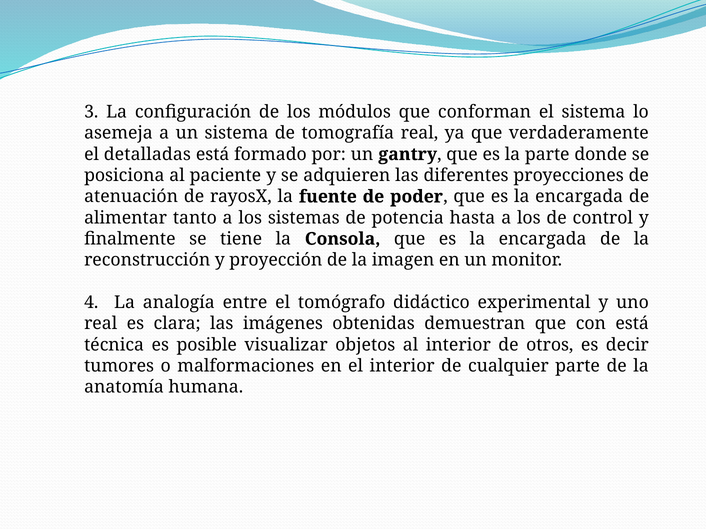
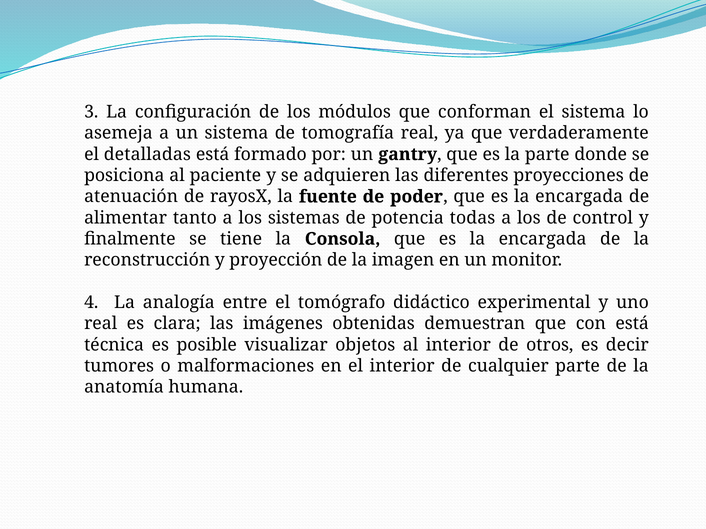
hasta: hasta -> todas
